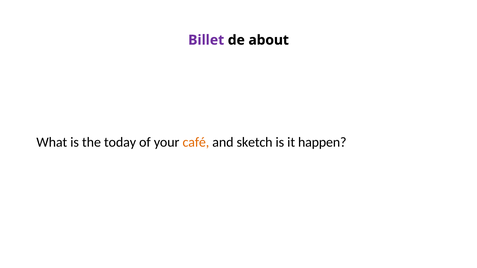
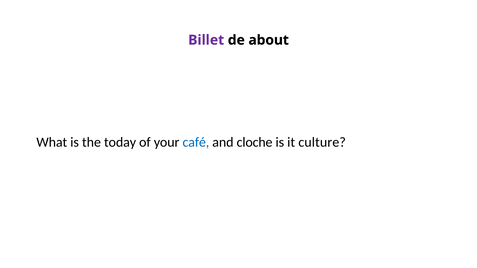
café colour: orange -> blue
sketch: sketch -> cloche
happen: happen -> culture
